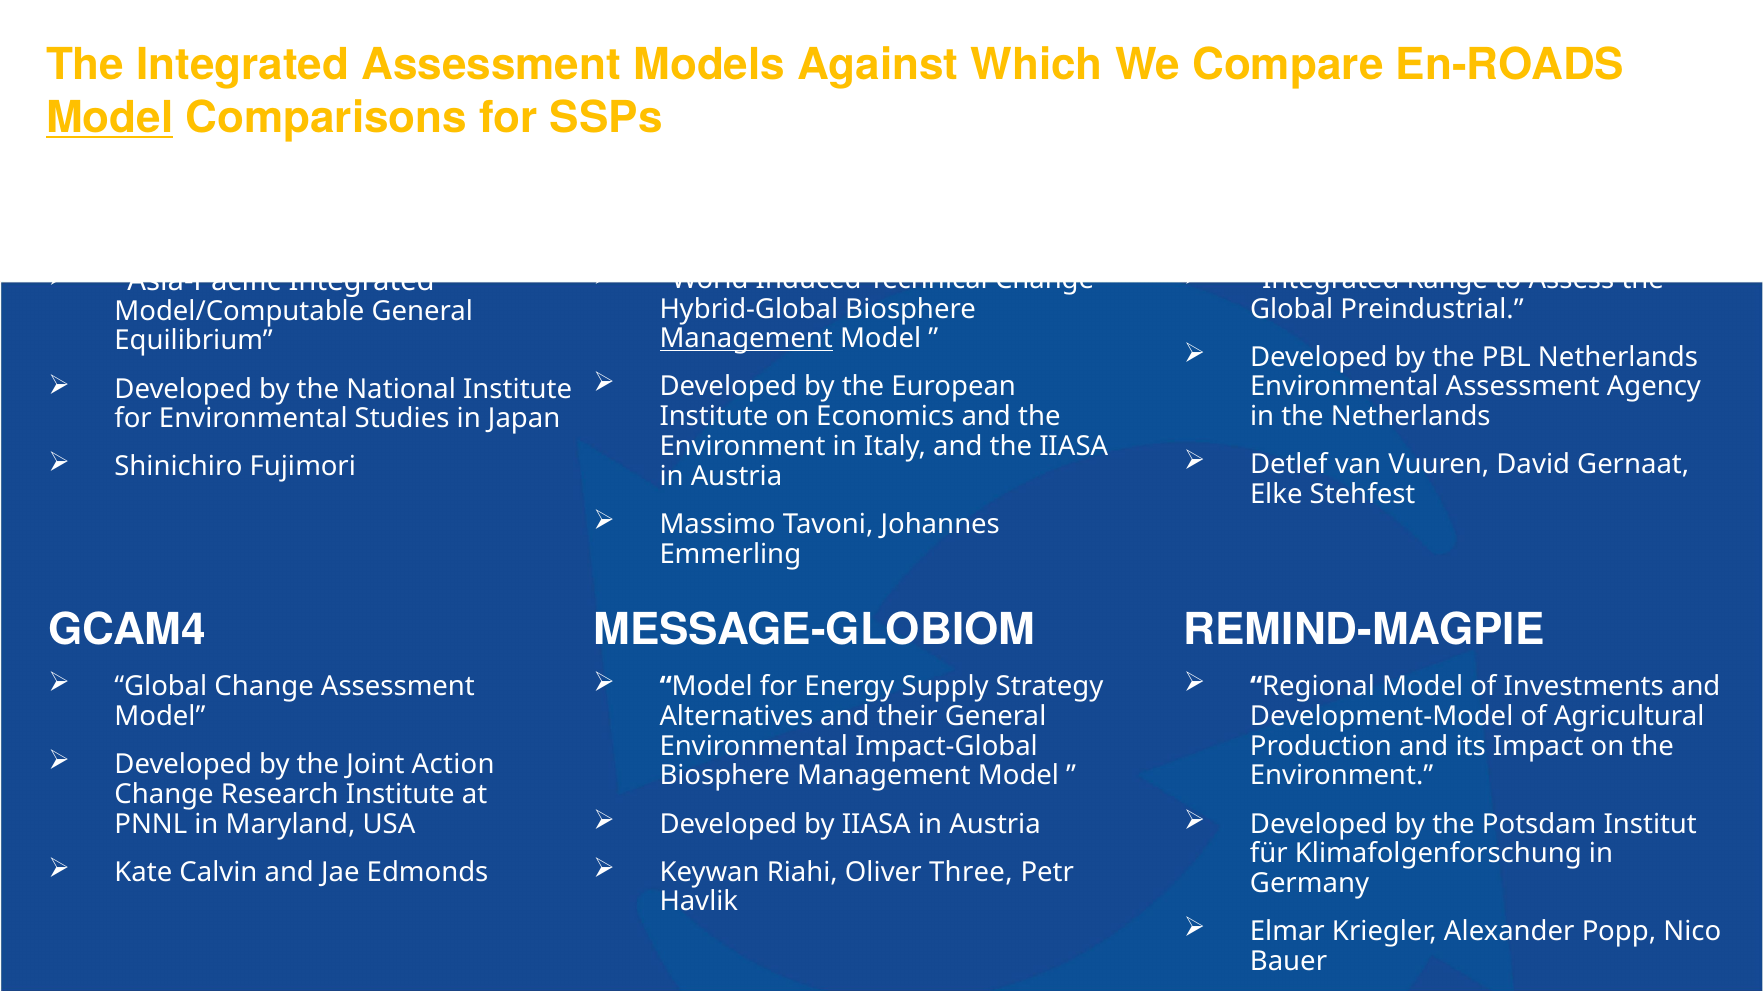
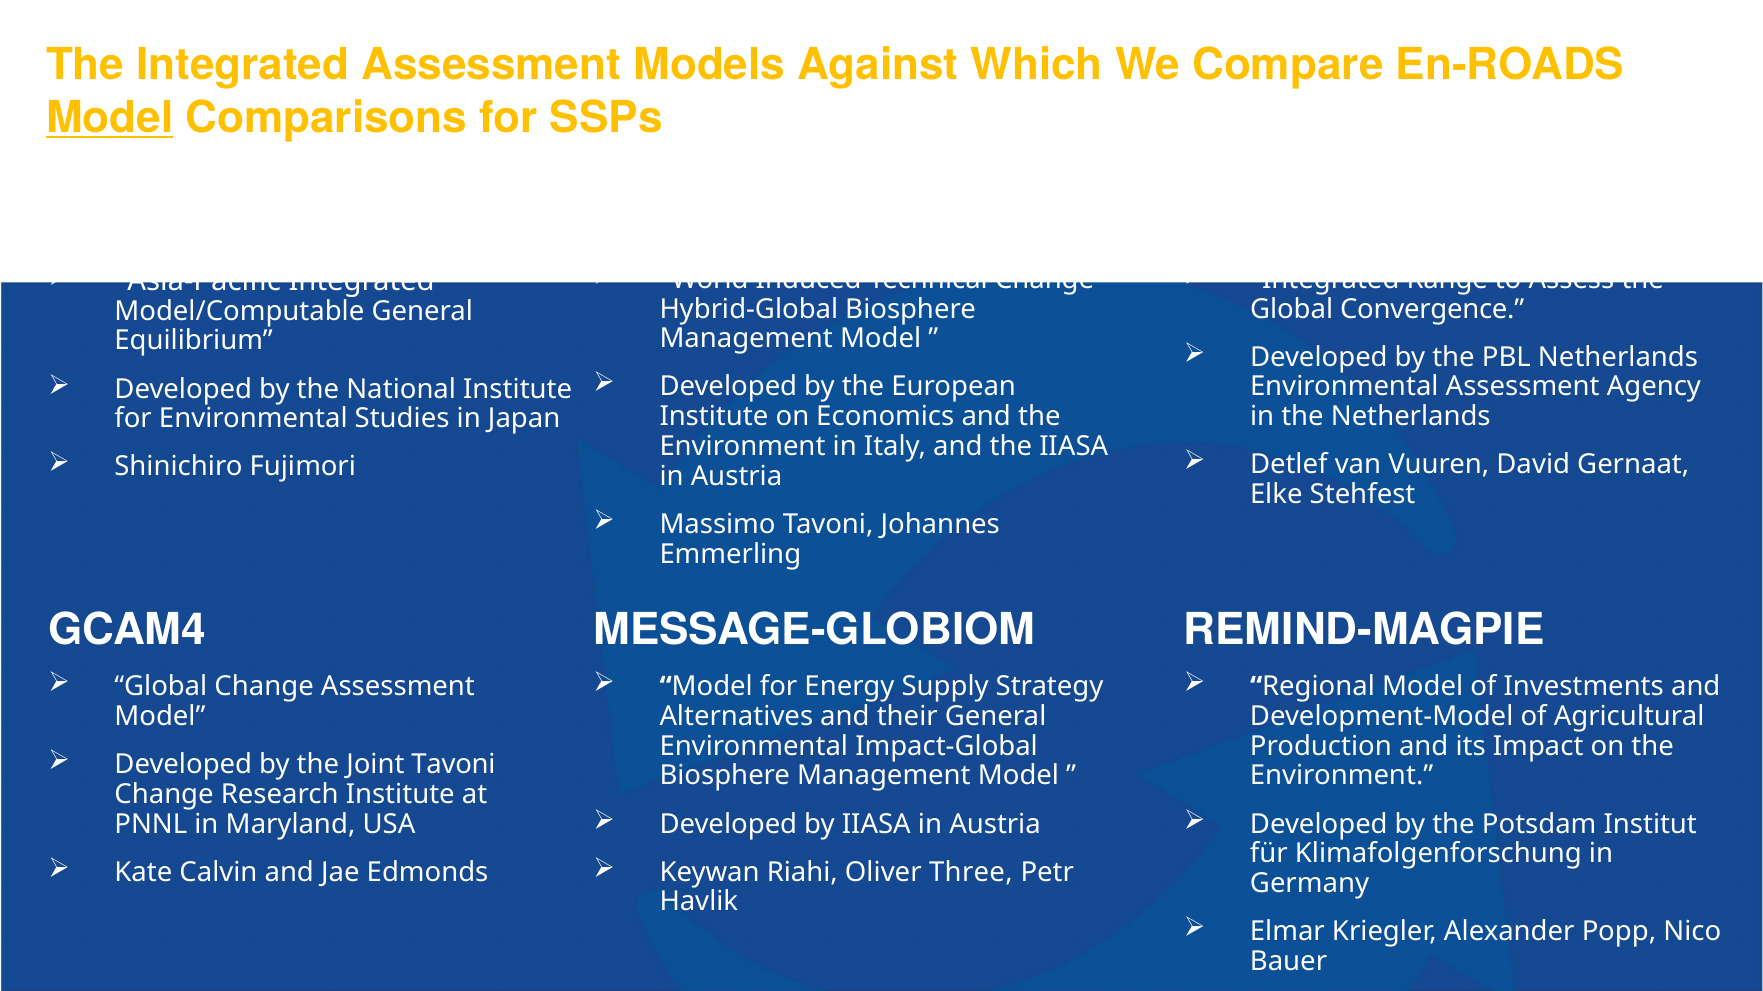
Preindustrial: Preindustrial -> Convergence
Management at (746, 339) underline: present -> none
Joint Action: Action -> Tavoni
